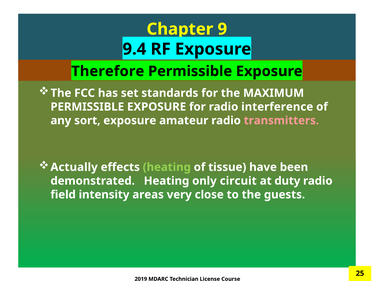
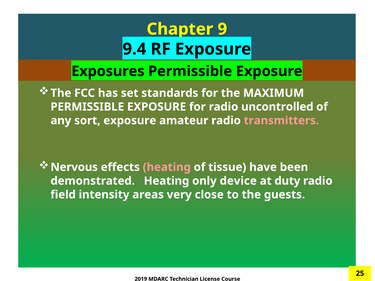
Therefore: Therefore -> Exposures
interference: interference -> uncontrolled
Actually: Actually -> Nervous
heating at (167, 167) colour: light green -> pink
circuit: circuit -> device
